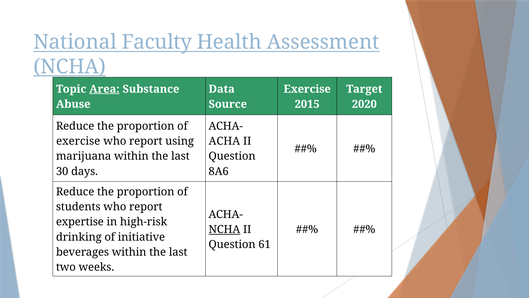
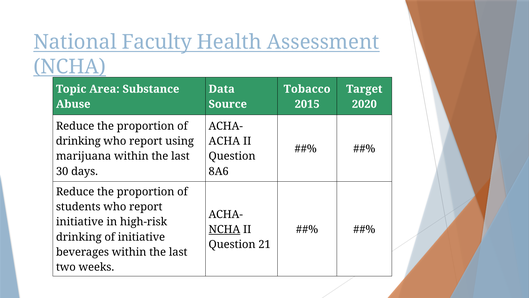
Area underline: present -> none
Exercise at (307, 89): Exercise -> Tobacco
exercise at (78, 141): exercise -> drinking
expertise at (80, 222): expertise -> initiative
61: 61 -> 21
